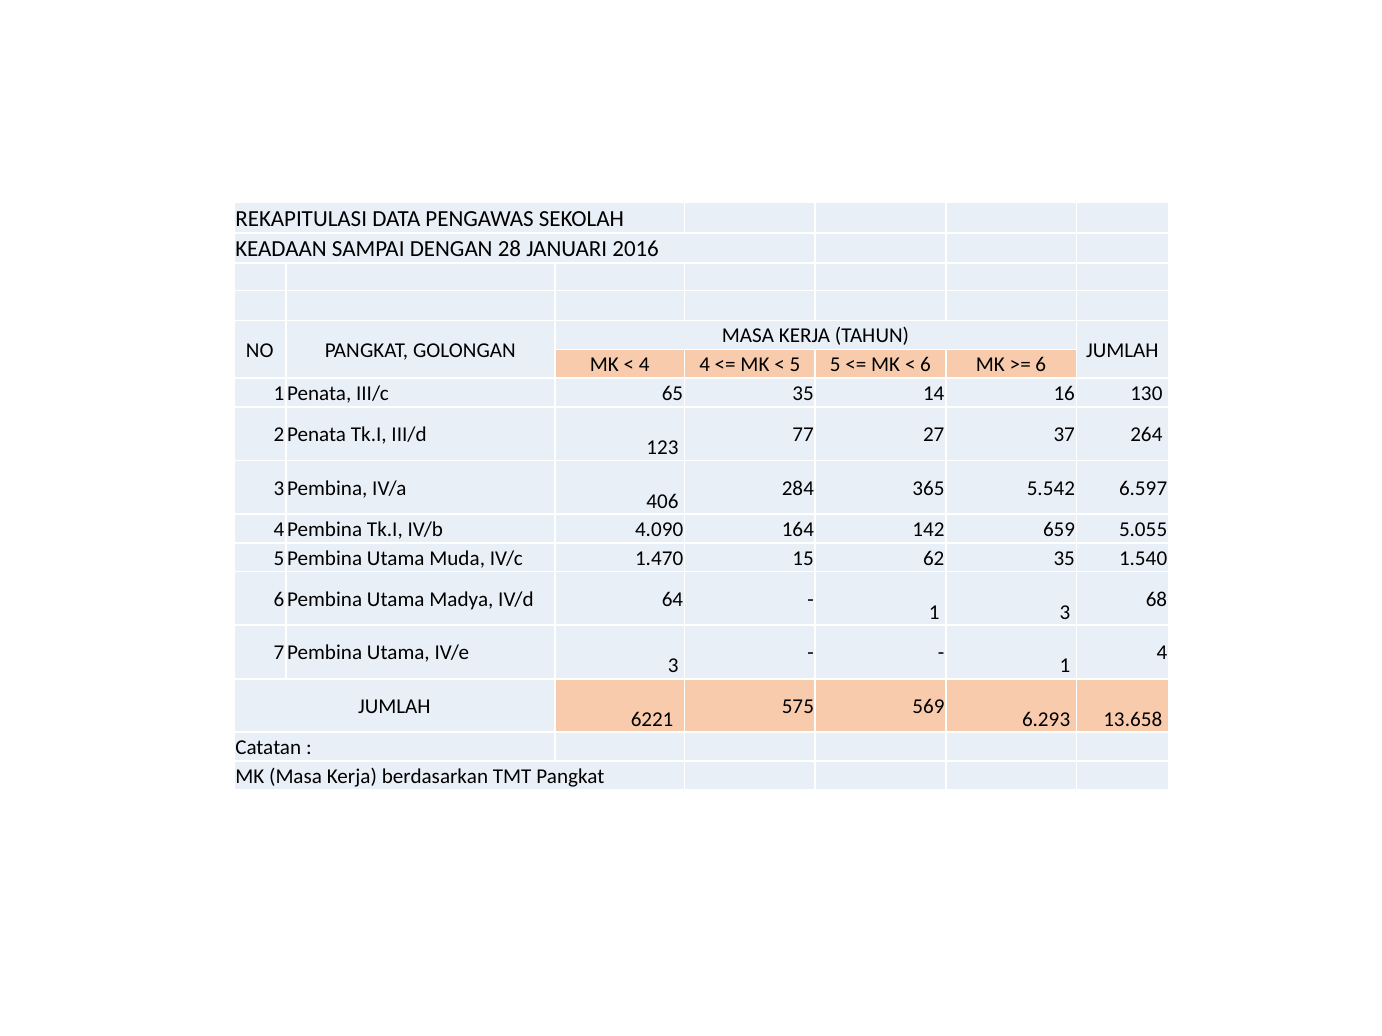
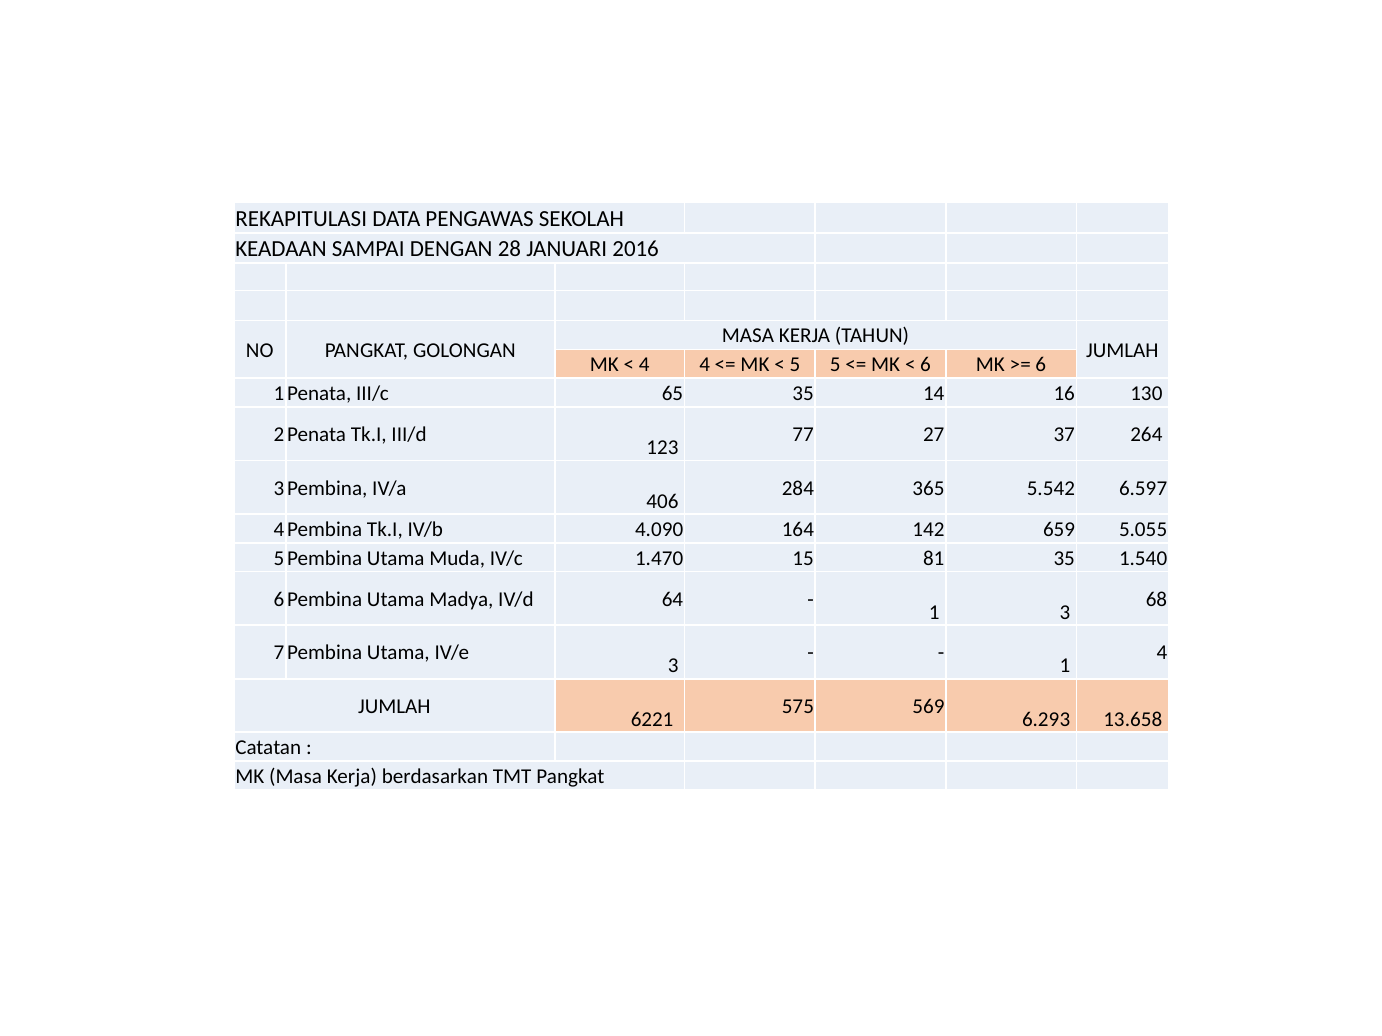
62: 62 -> 81
